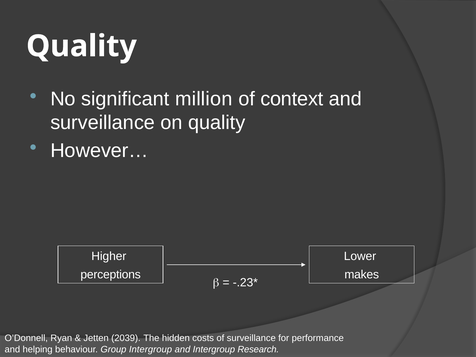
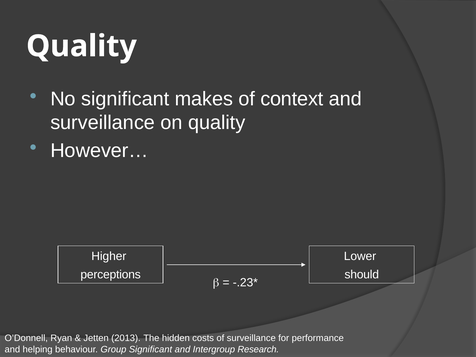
million: million -> makes
makes: makes -> should
2039: 2039 -> 2013
Group Intergroup: Intergroup -> Significant
